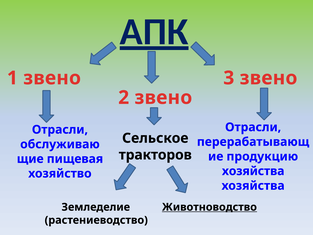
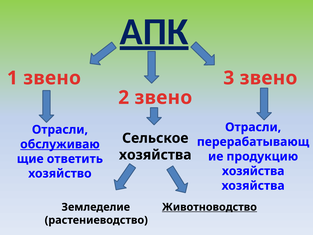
обслуживаю underline: none -> present
тракторов at (155, 155): тракторов -> хозяйства
пищевая: пищевая -> ответить
